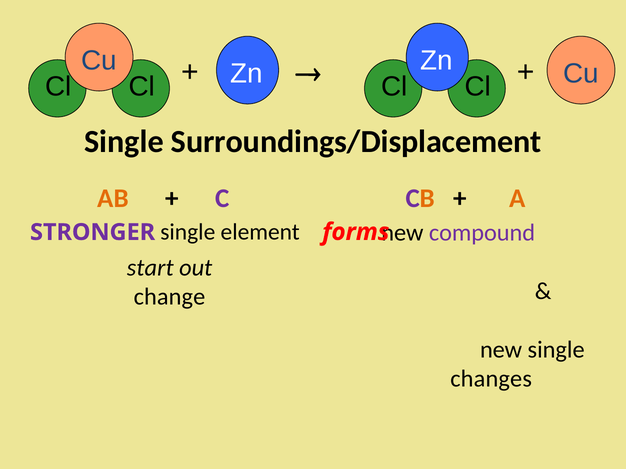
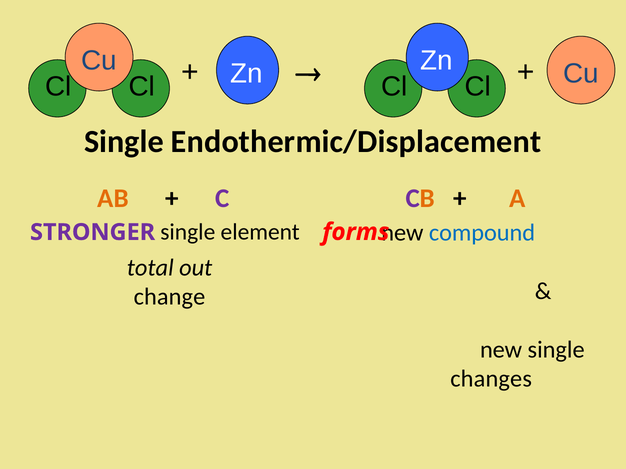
Surroundings/Displacement: Surroundings/Displacement -> Endothermic/Displacement
compound colour: purple -> blue
start: start -> total
